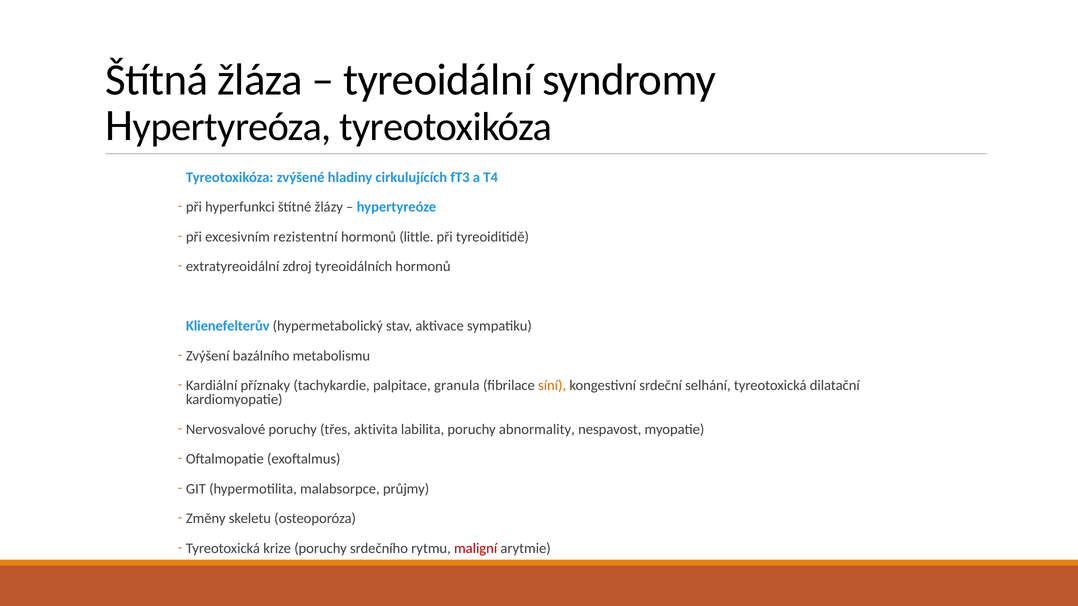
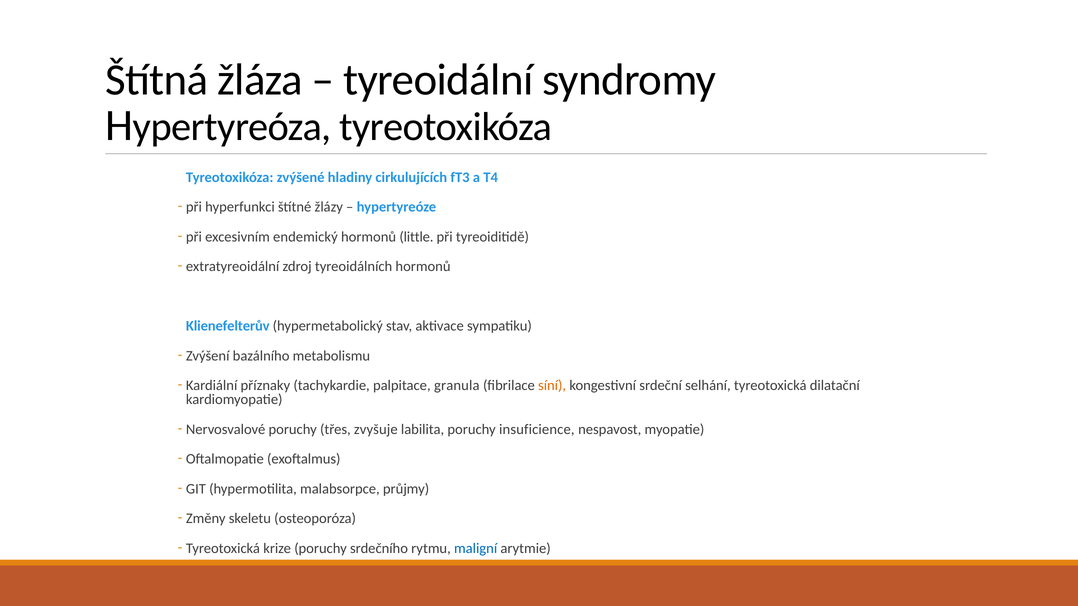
rezistentní: rezistentní -> endemický
aktivita: aktivita -> zvyšuje
abnormality: abnormality -> insuficience
maligní colour: red -> blue
